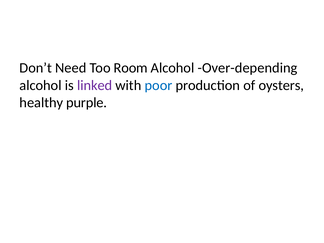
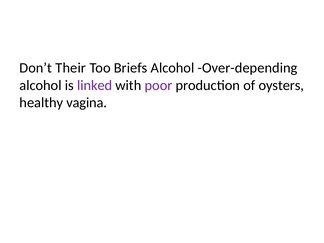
Need: Need -> Their
Room: Room -> Briefs
poor colour: blue -> purple
purple: purple -> vagina
